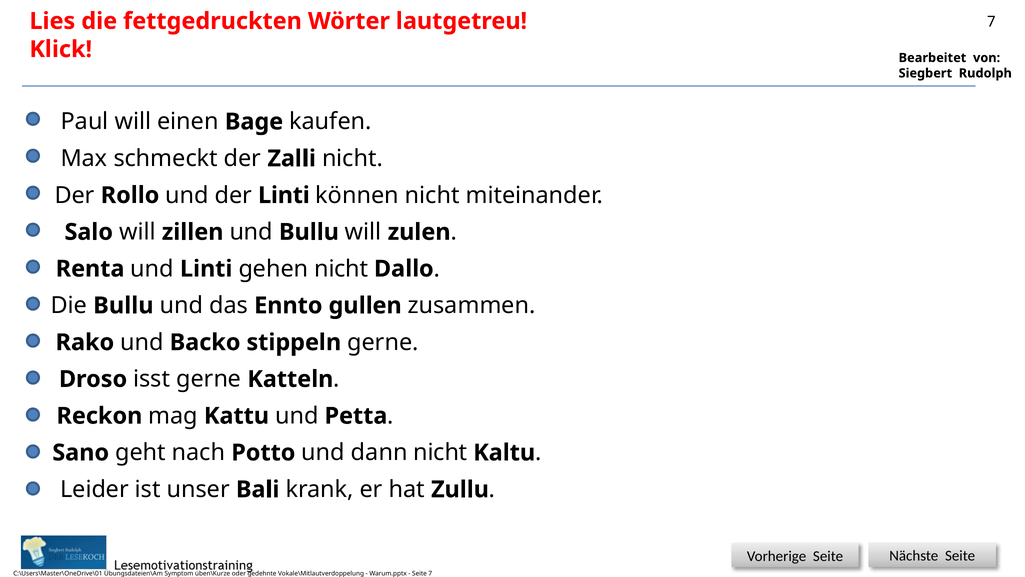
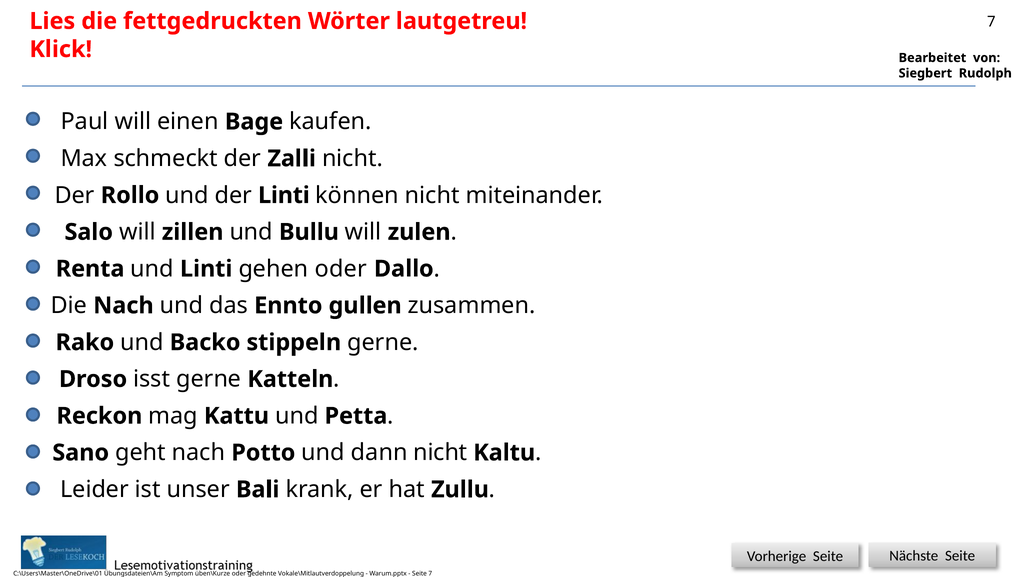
gehen nicht: nicht -> oder
Die Bullu: Bullu -> Nach
